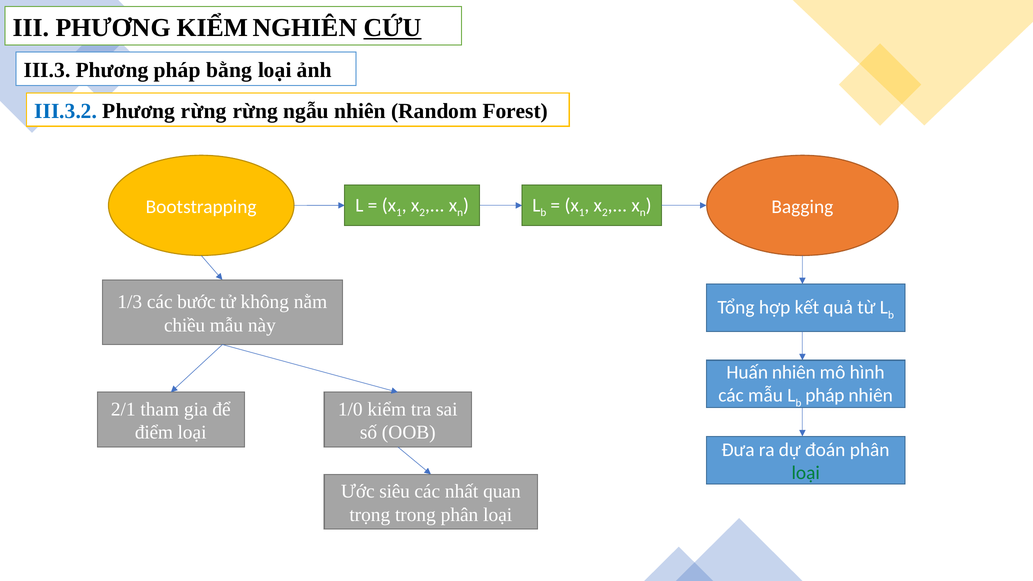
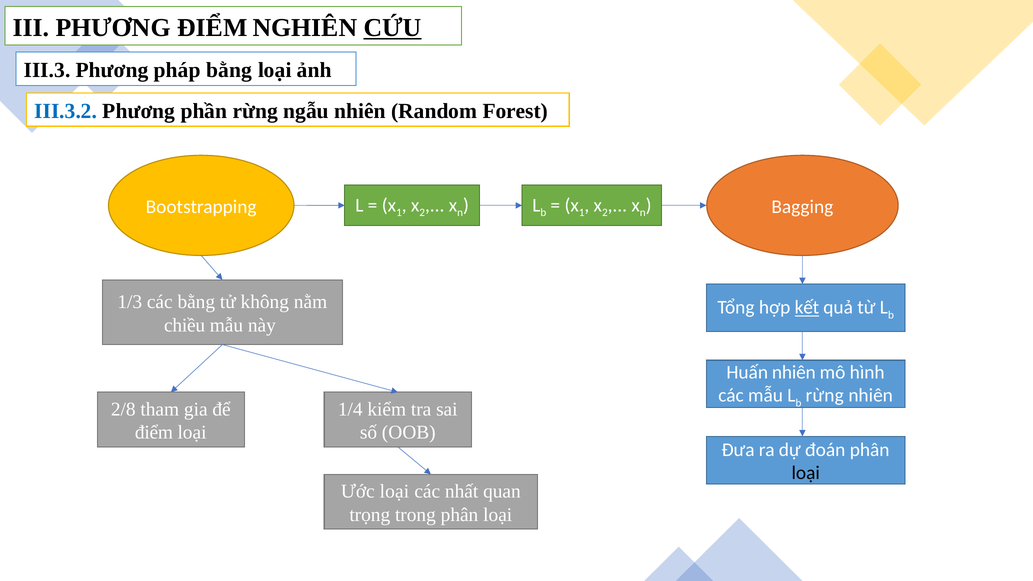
PHƯƠNG KIỂM: KIỂM -> ĐIỂM
Phương rừng: rừng -> phần
các bước: bước -> bằng
kết underline: none -> present
pháp at (825, 395): pháp -> rừng
2/1: 2/1 -> 2/8
1/0: 1/0 -> 1/4
loại at (806, 473) colour: green -> black
Ước siêu: siêu -> loại
